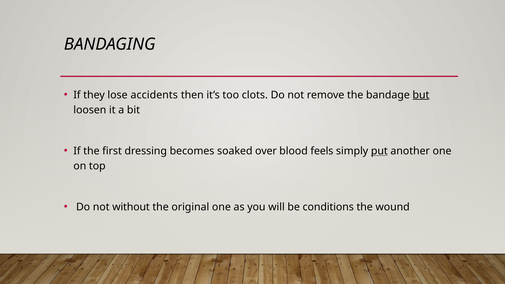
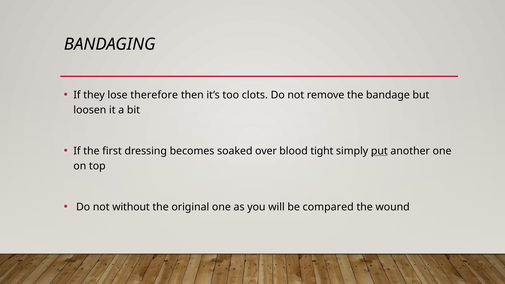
accidents: accidents -> therefore
but underline: present -> none
feels: feels -> tight
conditions: conditions -> compared
